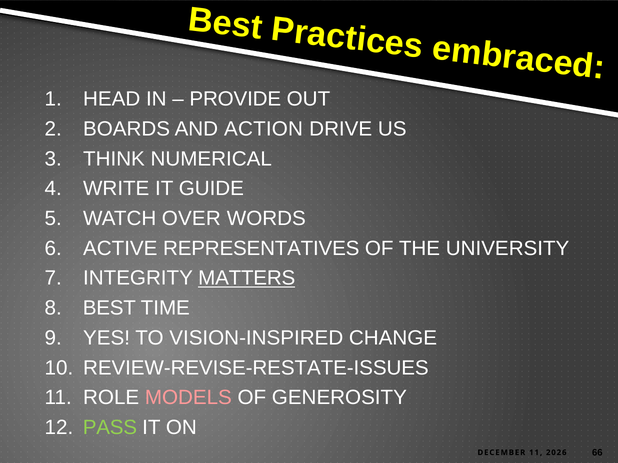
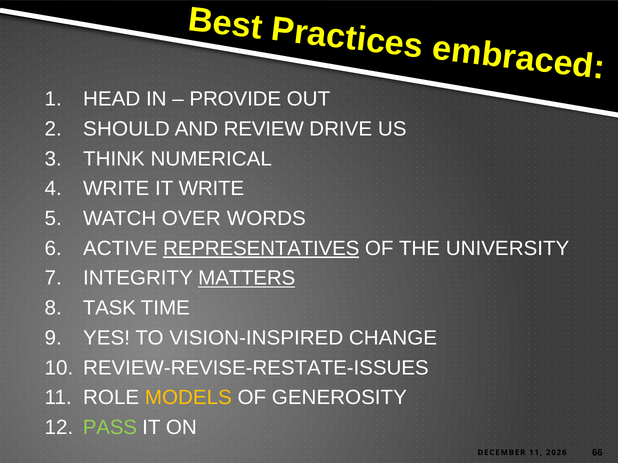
BOARDS: BOARDS -> SHOULD
ACTION: ACTION -> REVIEW
IT GUIDE: GUIDE -> WRITE
REPRESENTATIVES underline: none -> present
BEST: BEST -> TASK
MODELS colour: pink -> yellow
